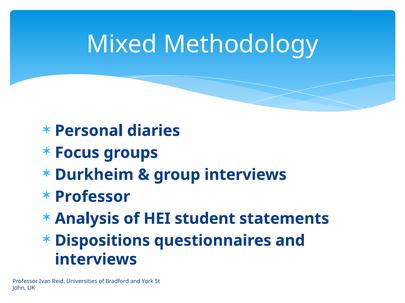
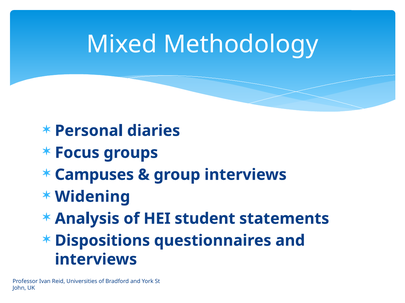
Durkheim: Durkheim -> Campuses
Professor at (92, 197): Professor -> Widening
